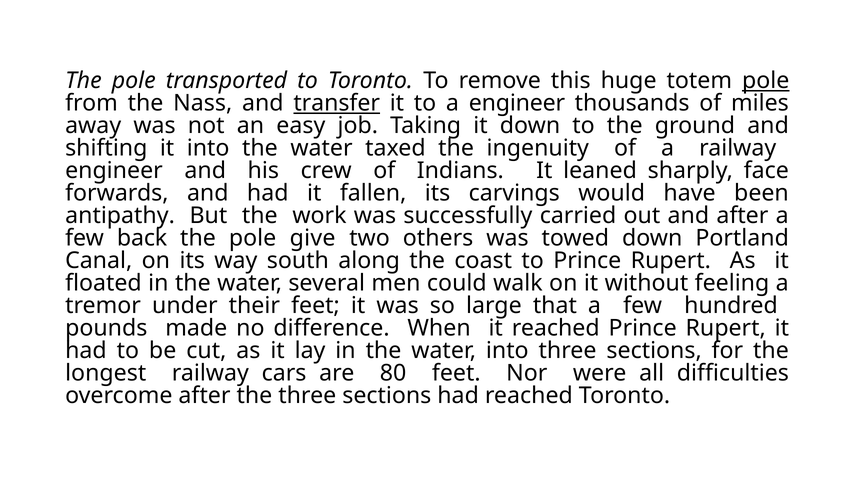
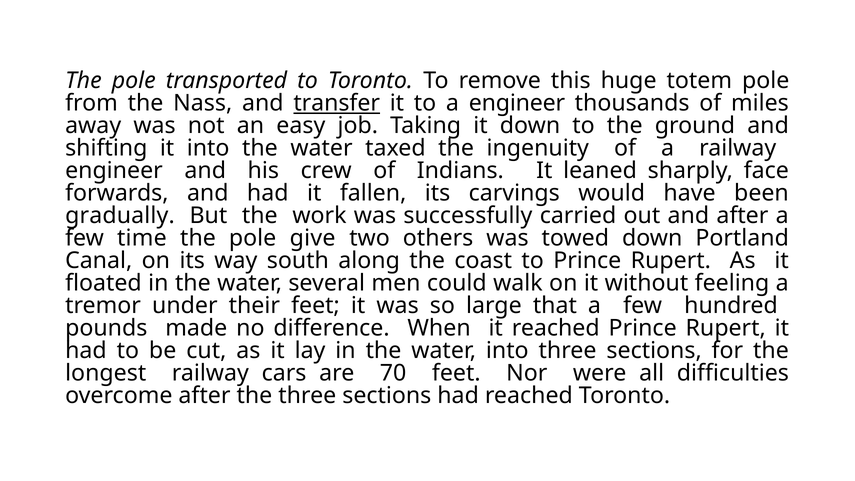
pole at (766, 81) underline: present -> none
antipathy: antipathy -> gradually
back: back -> time
80: 80 -> 70
